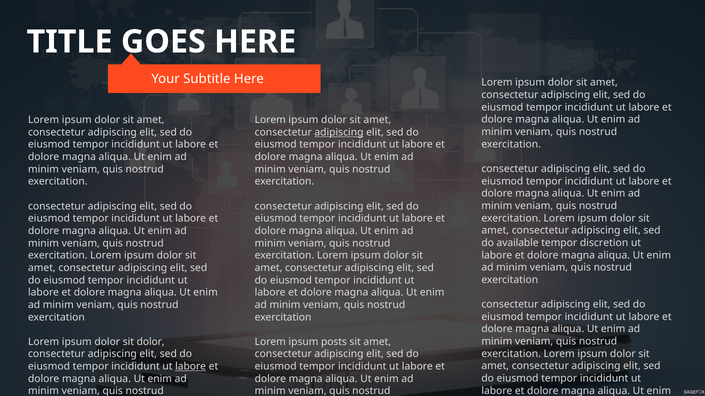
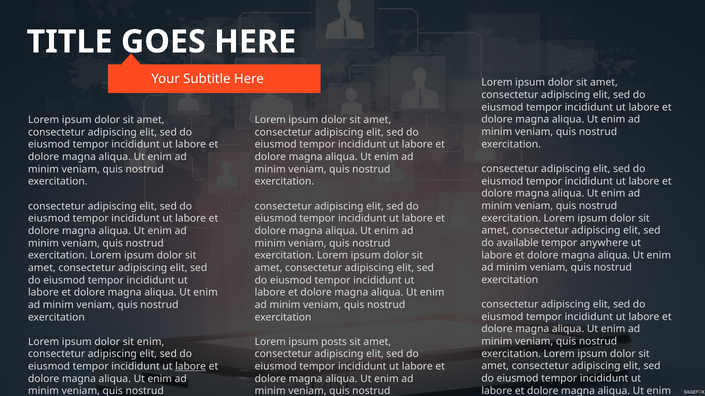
adipiscing at (339, 132) underline: present -> none
discretion: discretion -> anywhere
sit dolor: dolor -> enim
